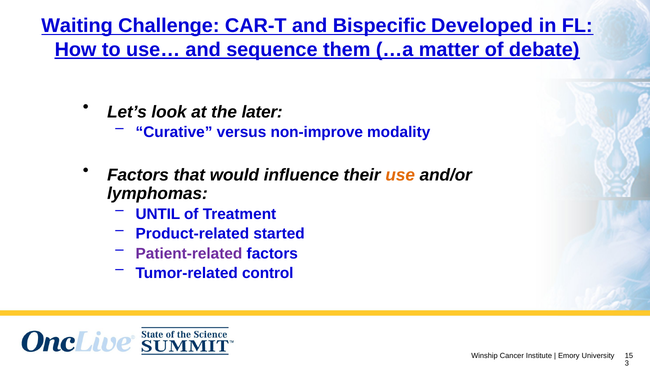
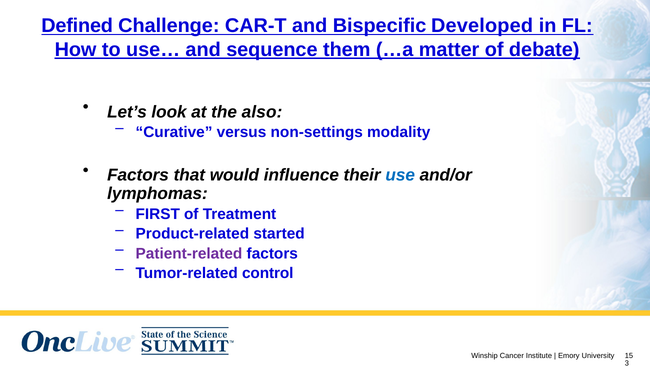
Waiting: Waiting -> Defined
later: later -> also
non-improve: non-improve -> non-settings
use colour: orange -> blue
UNTIL: UNTIL -> FIRST
